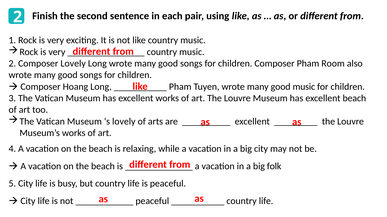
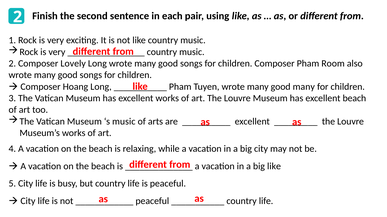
good music: music -> many
s lovely: lovely -> music
big folk: folk -> like
